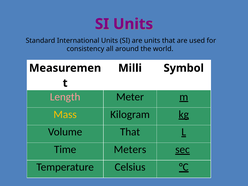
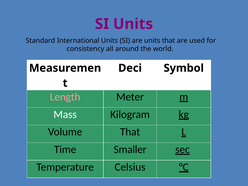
Milli: Milli -> Deci
Mass colour: yellow -> white
Meters: Meters -> Smaller
